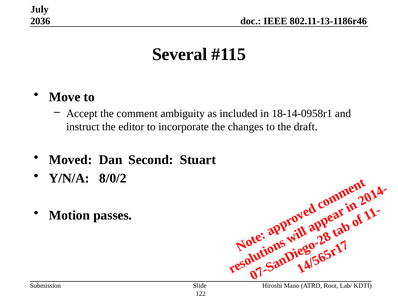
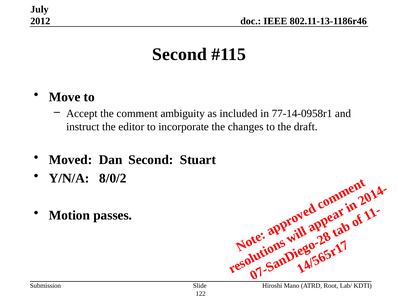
2036: 2036 -> 2012
Several at (180, 54): Several -> Second
18-14-0958r1: 18-14-0958r1 -> 77-14-0958r1
